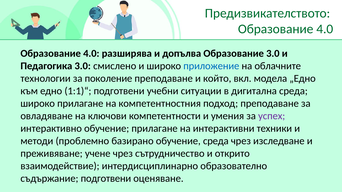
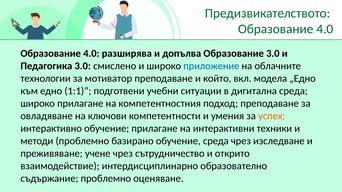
поколение: поколение -> мотиватор
успех colour: purple -> orange
съдържание подготвени: подготвени -> проблемно
